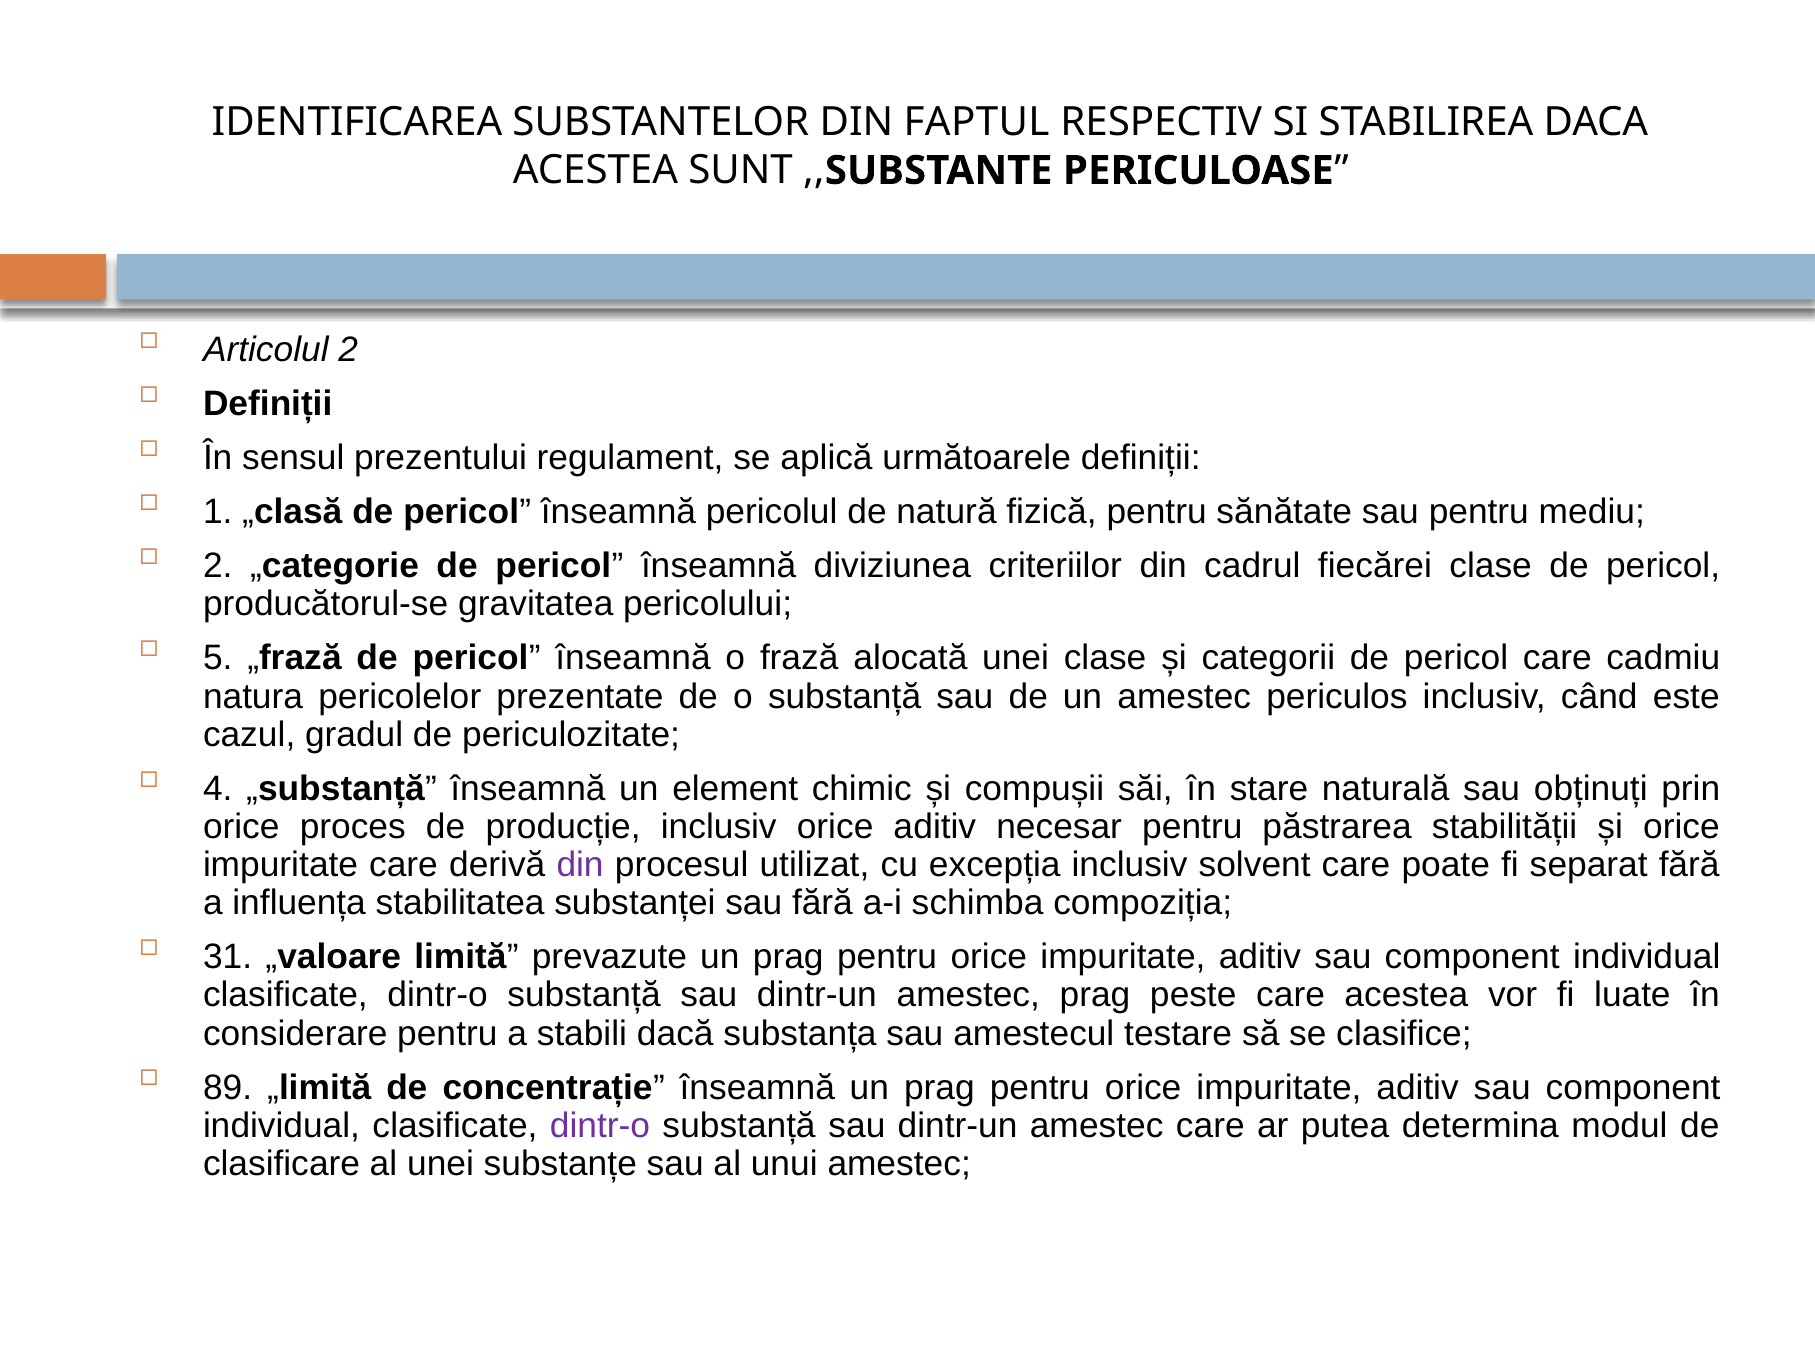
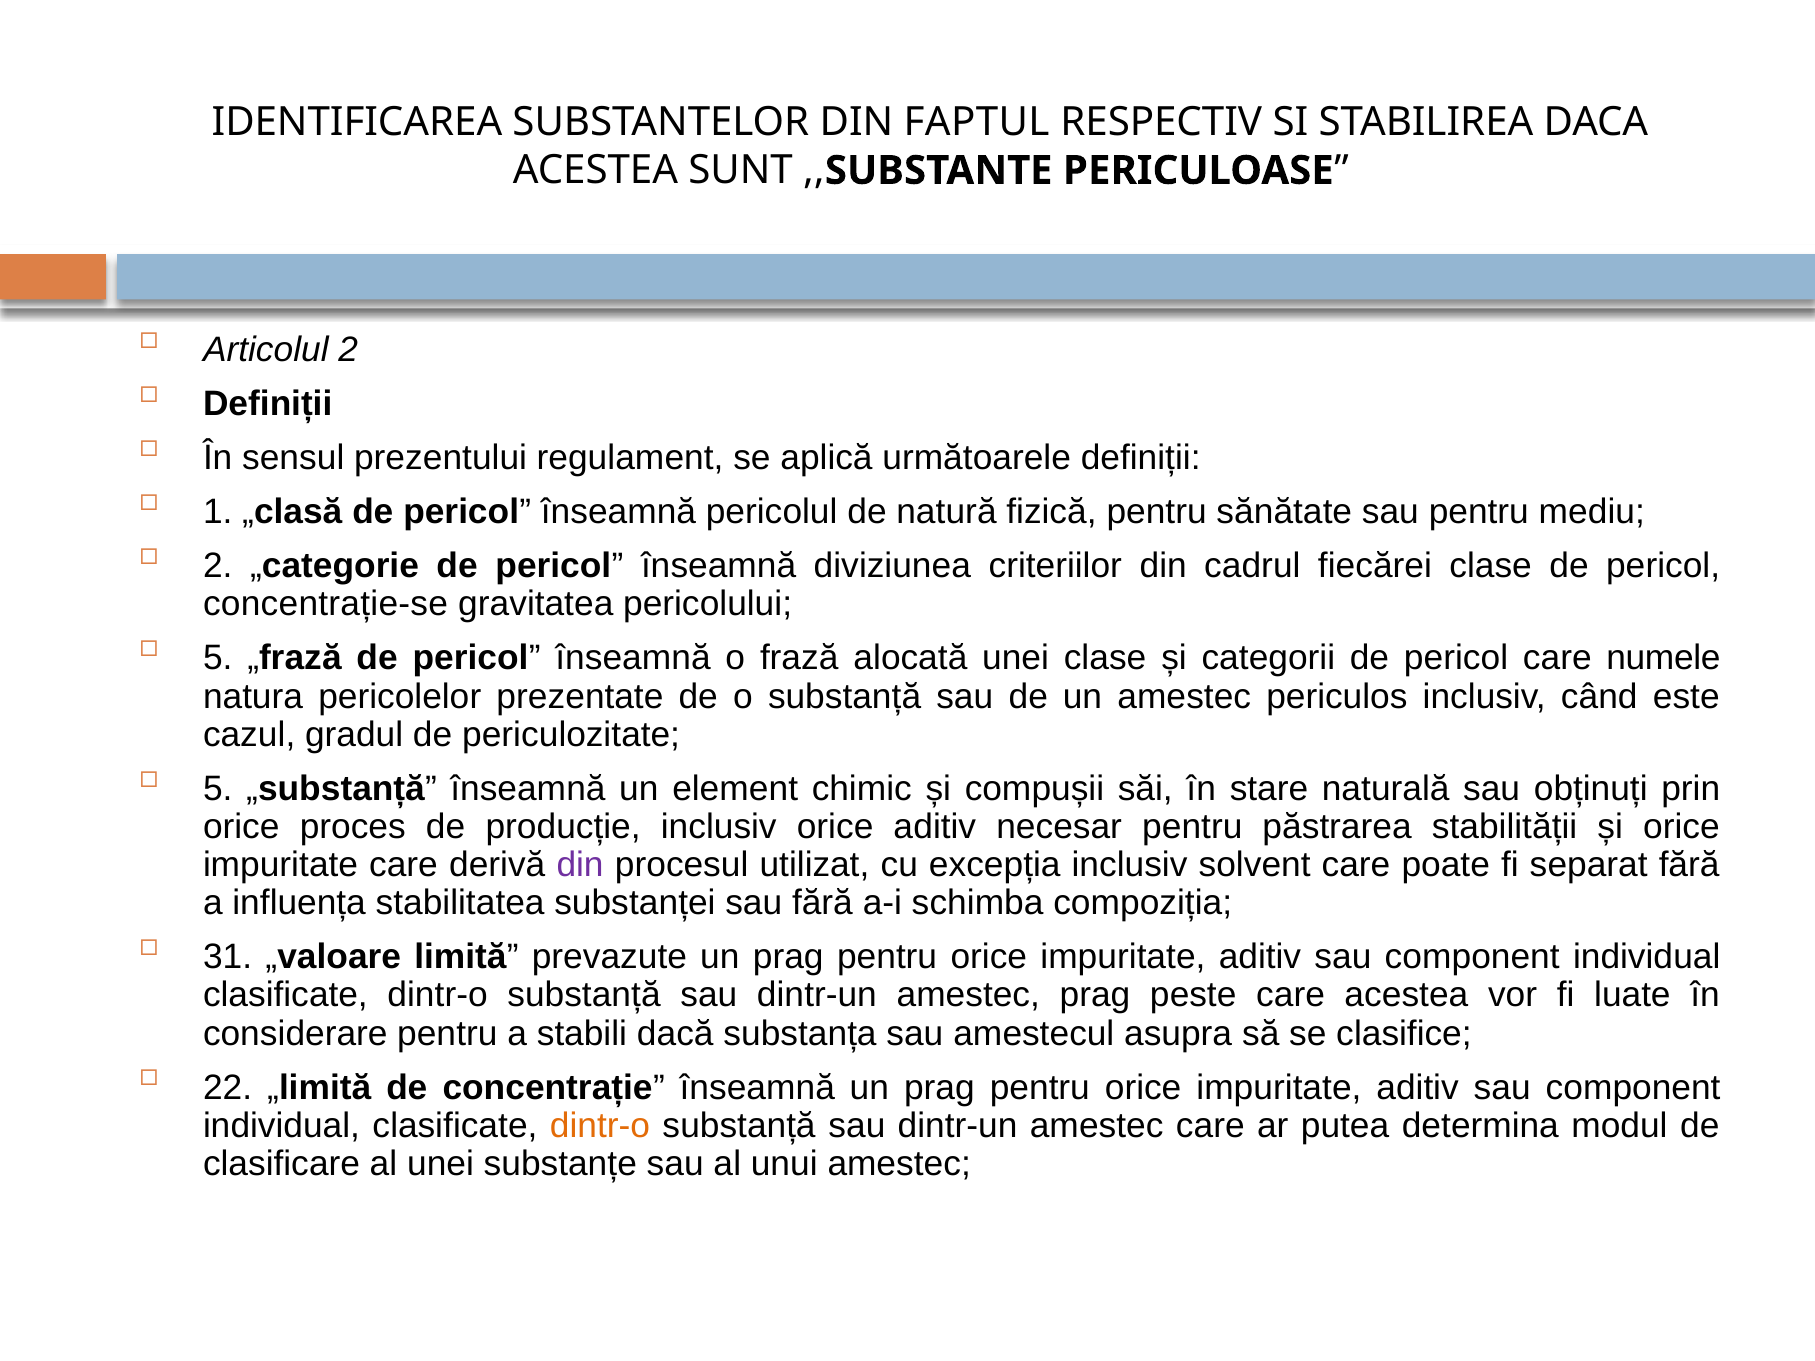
producătorul-se: producătorul-se -> concentrație-se
cadmiu: cadmiu -> numele
4 at (218, 789): 4 -> 5
testare: testare -> asupra
89: 89 -> 22
dintr-o at (600, 1126) colour: purple -> orange
